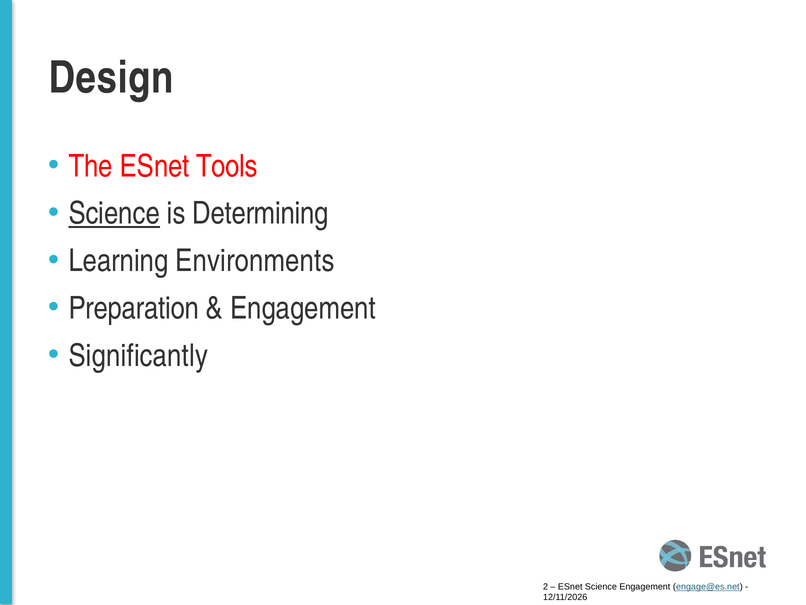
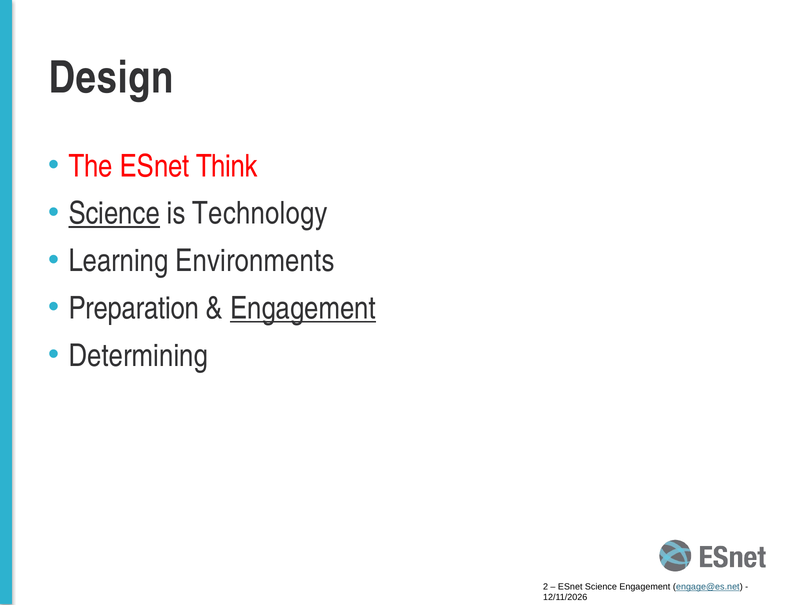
Tools: Tools -> Think
Determining: Determining -> Technology
Engagement at (303, 308) underline: none -> present
Significantly: Significantly -> Determining
